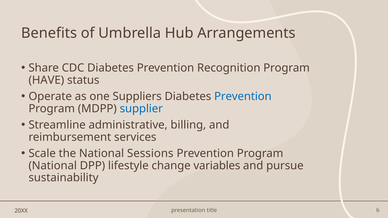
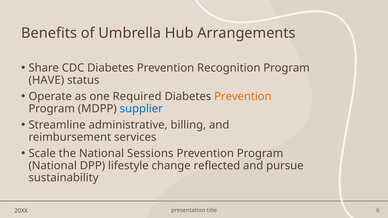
Suppliers: Suppliers -> Required
Prevention at (243, 97) colour: blue -> orange
variables: variables -> reflected
